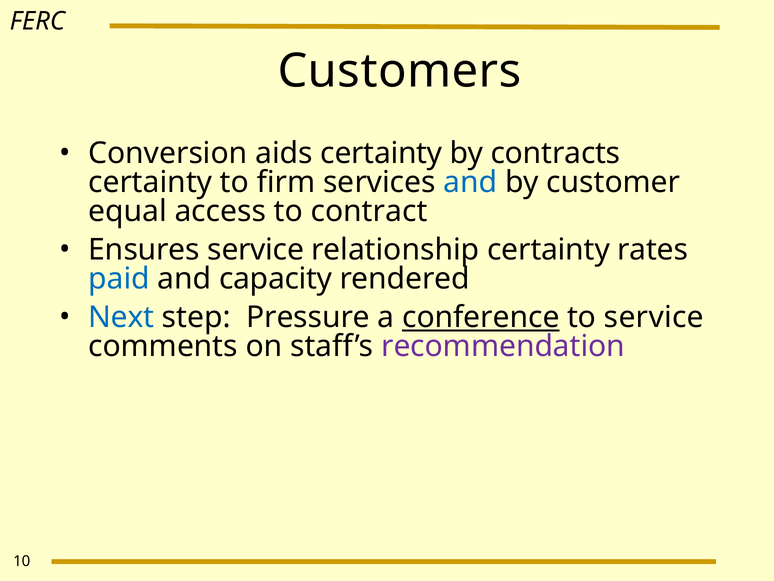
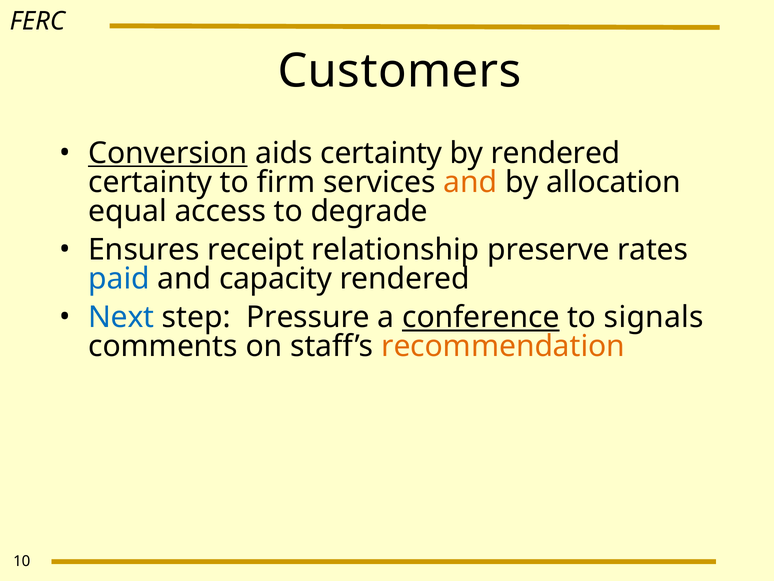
Conversion underline: none -> present
by contracts: contracts -> rendered
and at (470, 182) colour: blue -> orange
customer: customer -> allocation
contract: contract -> degrade
Ensures service: service -> receipt
relationship certainty: certainty -> preserve
to service: service -> signals
recommendation colour: purple -> orange
